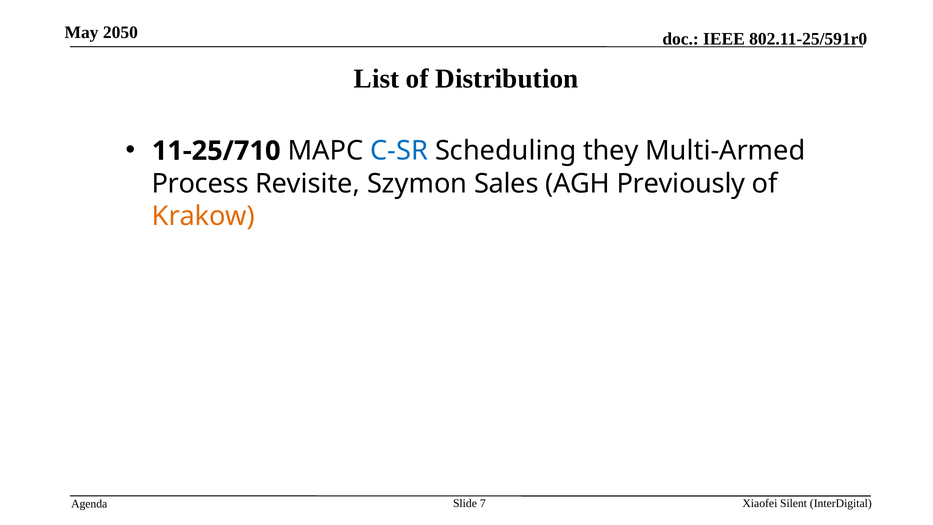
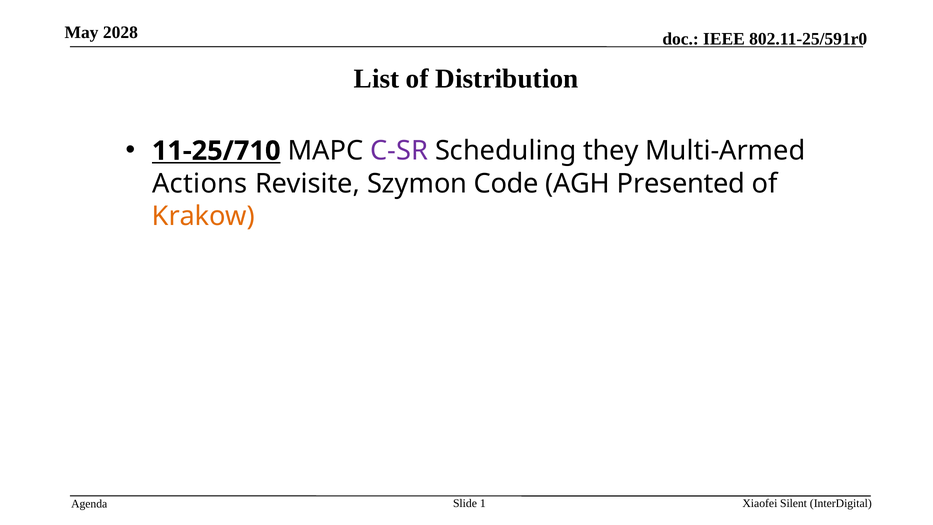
2050: 2050 -> 2028
11-25/710 underline: none -> present
C-SR colour: blue -> purple
Process: Process -> Actions
Sales: Sales -> Code
Previously: Previously -> Presented
7: 7 -> 1
